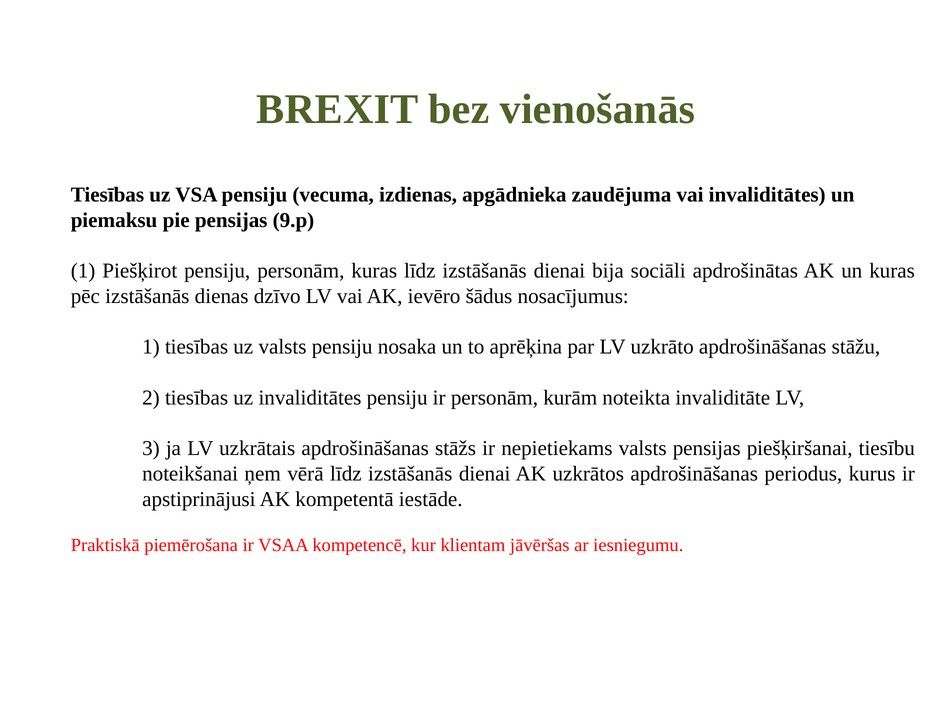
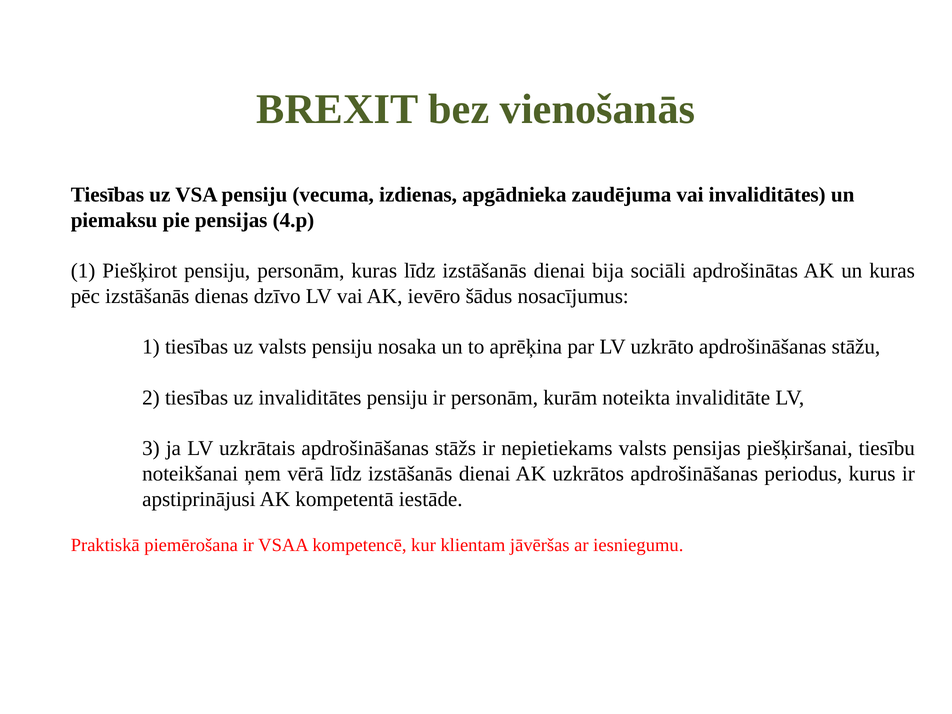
9.p: 9.p -> 4.p
